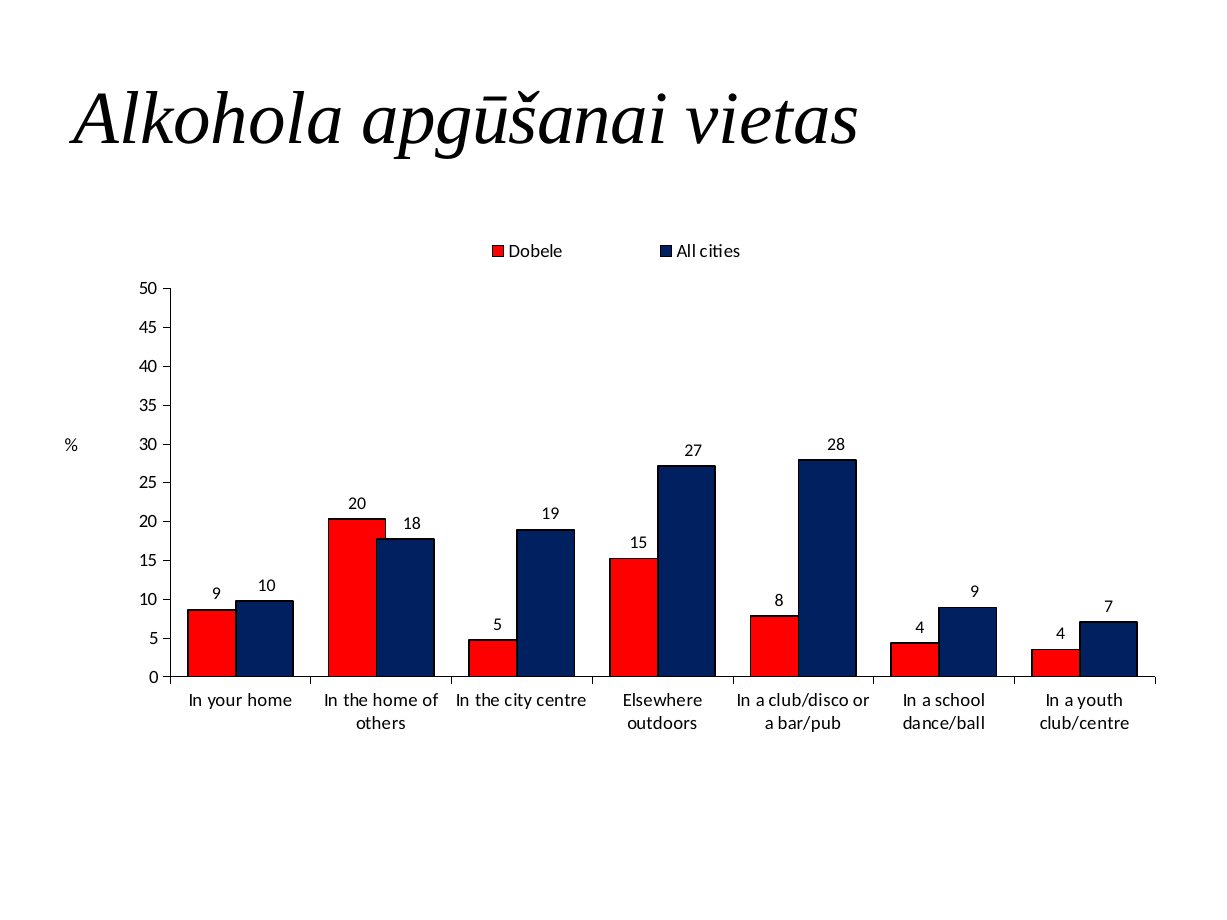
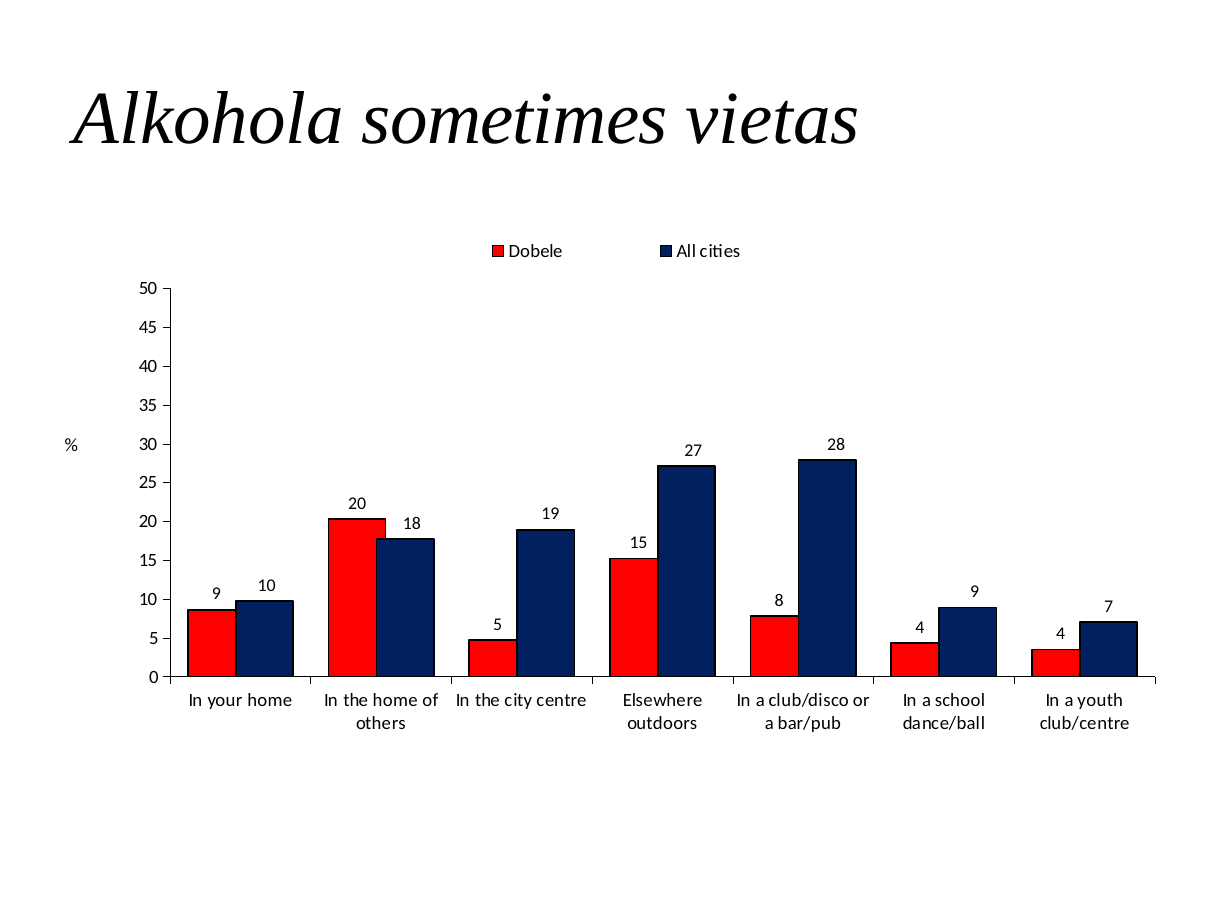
apgūšanai: apgūšanai -> sometimes
